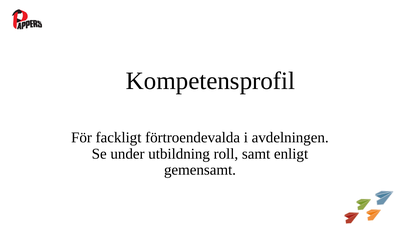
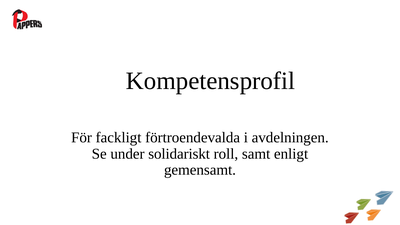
utbildning: utbildning -> solidariskt
